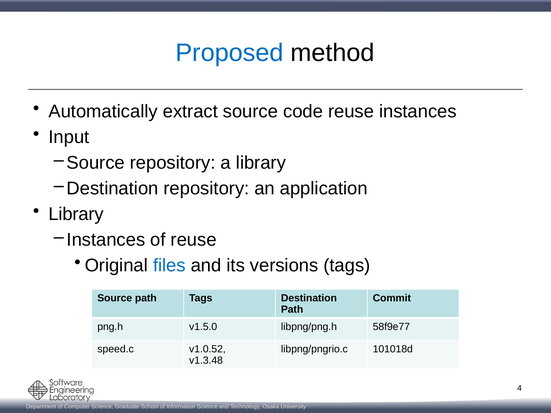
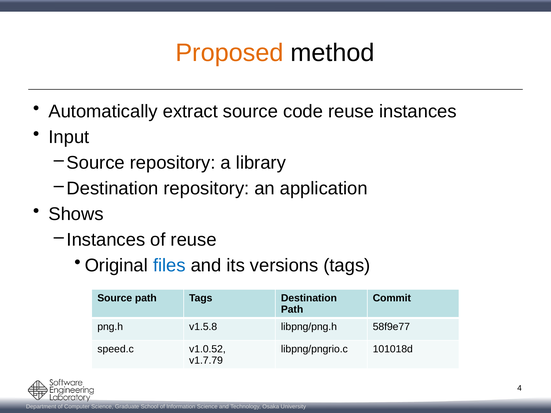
Proposed colour: blue -> orange
Library at (76, 214): Library -> Shows
v1.5.0: v1.5.0 -> v1.5.8
v1.3.48: v1.3.48 -> v1.7.79
